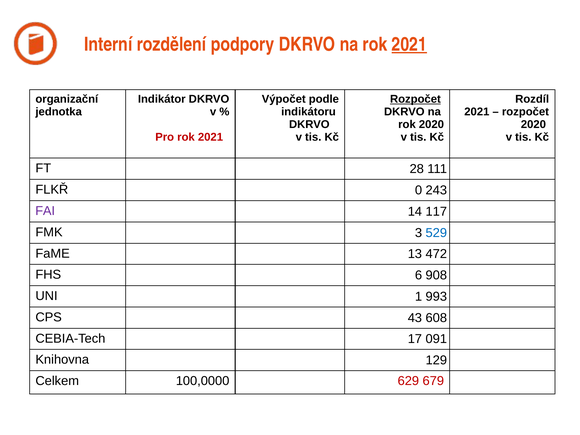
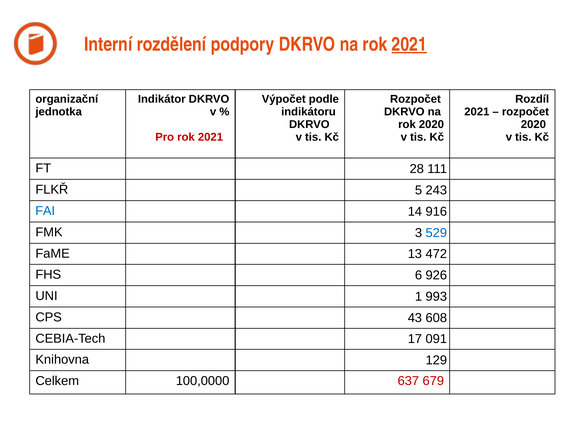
Rozpočet at (415, 99) underline: present -> none
0: 0 -> 5
FAI colour: purple -> blue
117: 117 -> 916
908: 908 -> 926
629: 629 -> 637
